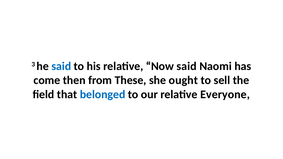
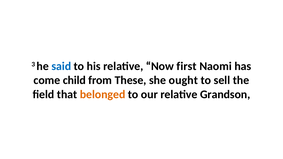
Now said: said -> first
then: then -> child
belonged colour: blue -> orange
Everyone: Everyone -> Grandson
